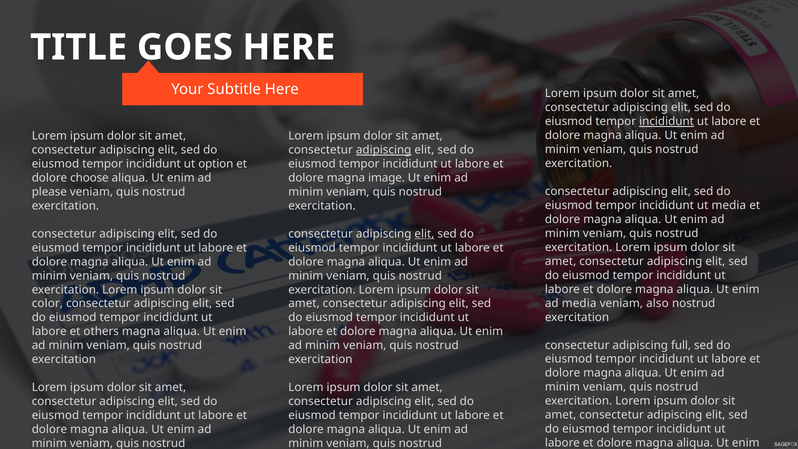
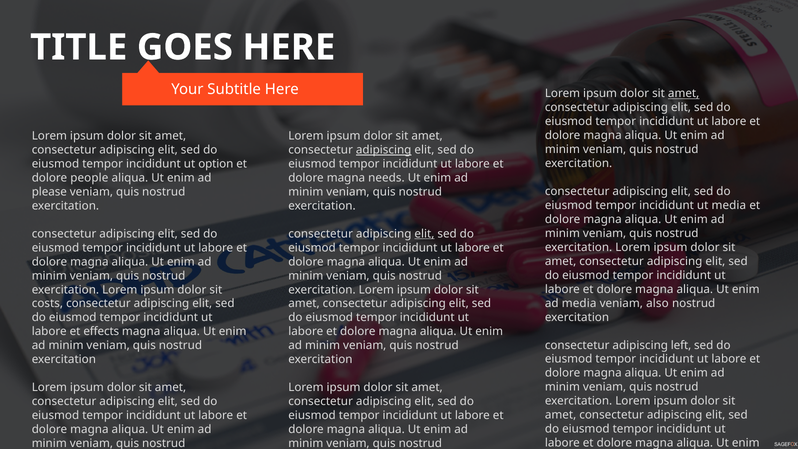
amet at (684, 94) underline: none -> present
incididunt at (667, 122) underline: present -> none
choose: choose -> people
image: image -> needs
color: color -> costs
others: others -> effects
full: full -> left
